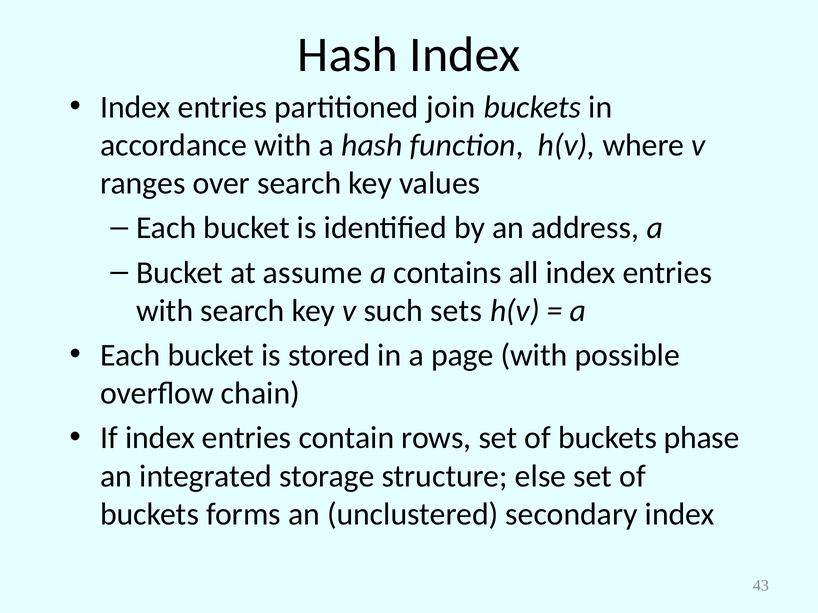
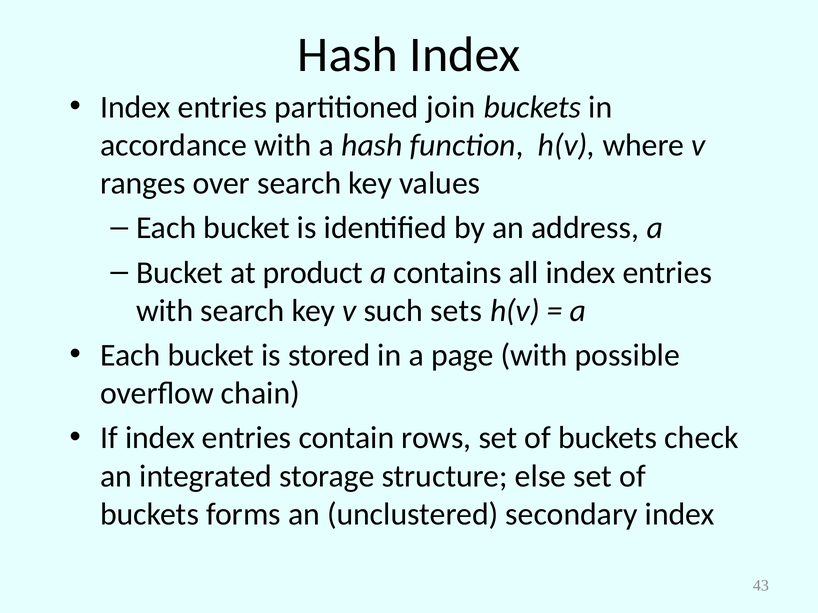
assume: assume -> product
phase: phase -> check
